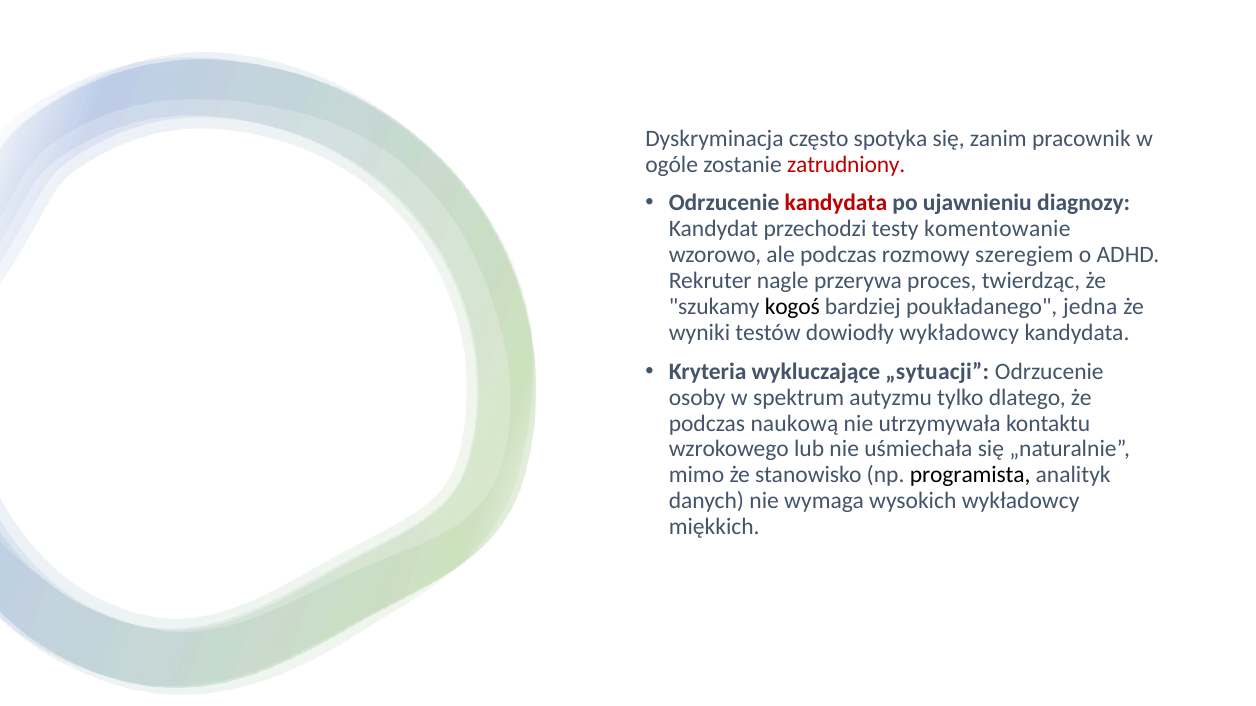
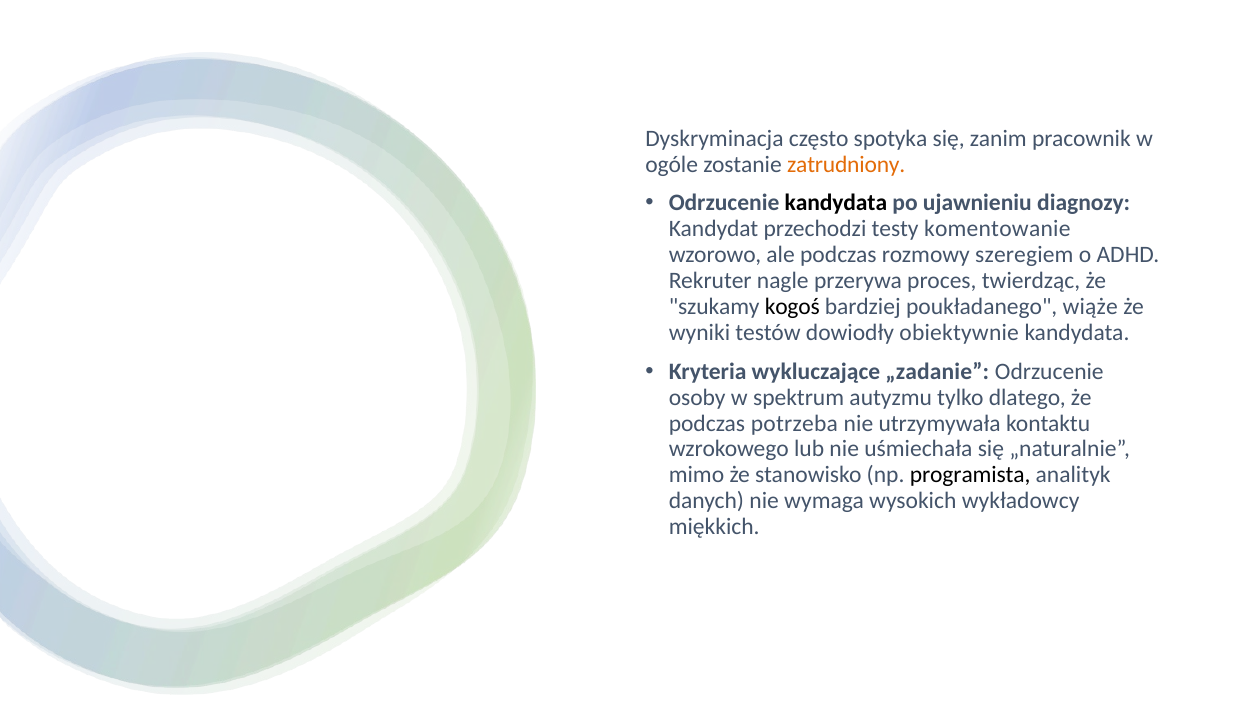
zatrudniony colour: red -> orange
kandydata at (836, 203) colour: red -> black
jedna: jedna -> wiąże
dowiodły wykładowcy: wykładowcy -> obiektywnie
„sytuacji: „sytuacji -> „zadanie
naukową: naukową -> potrzeba
